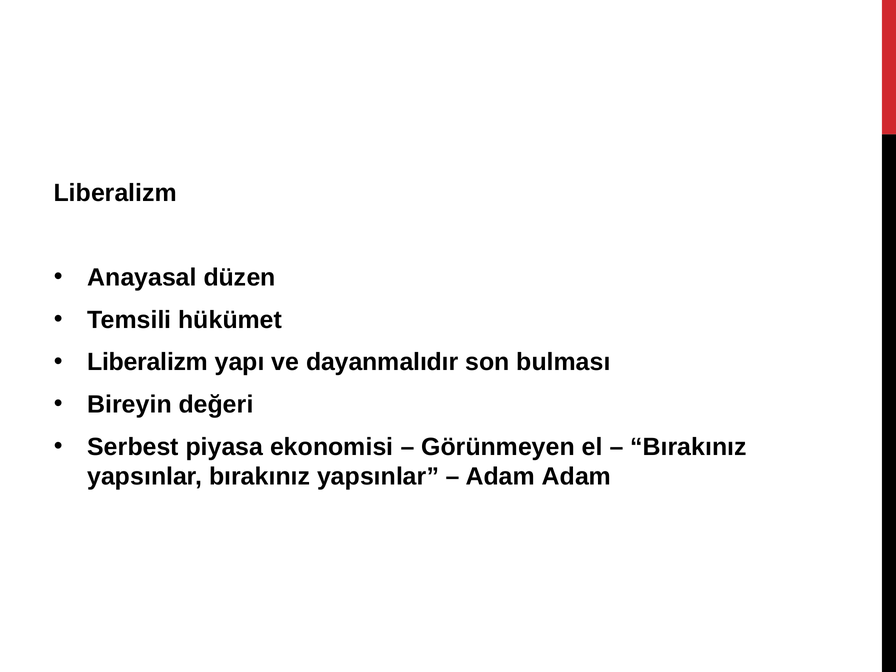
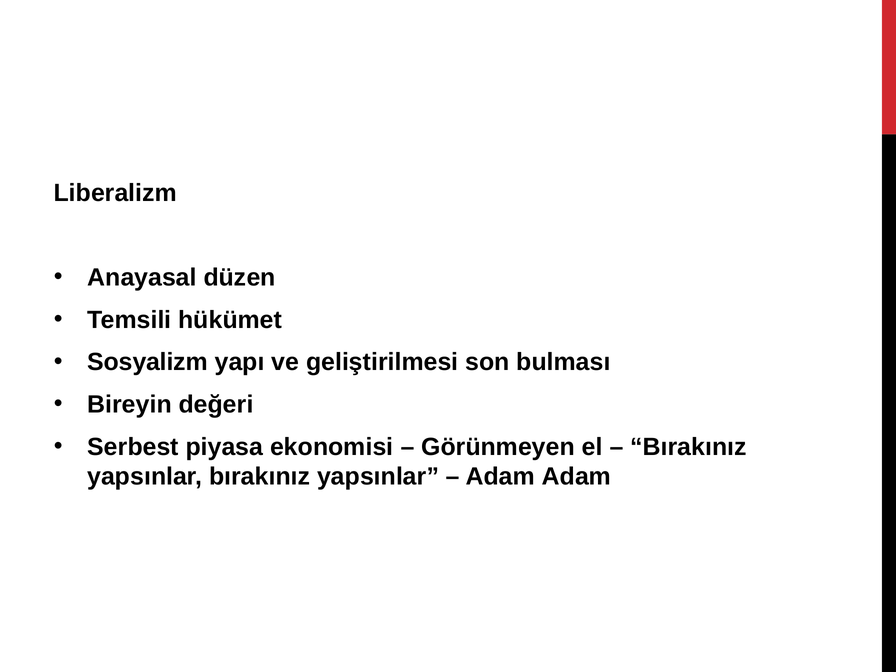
Liberalizm at (148, 362): Liberalizm -> Sosyalizm
dayanmalıdır: dayanmalıdır -> geliştirilmesi
